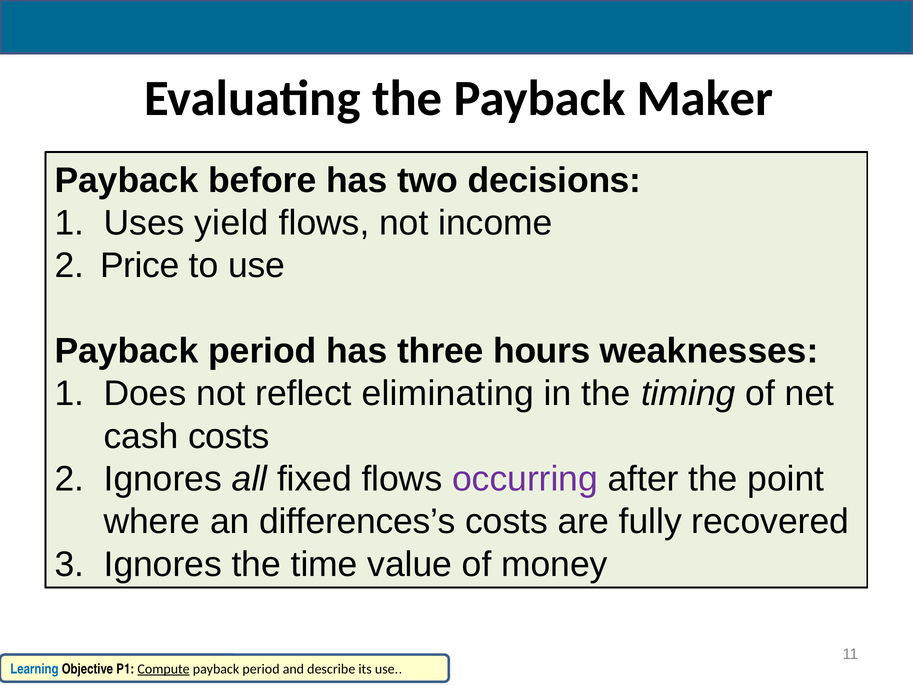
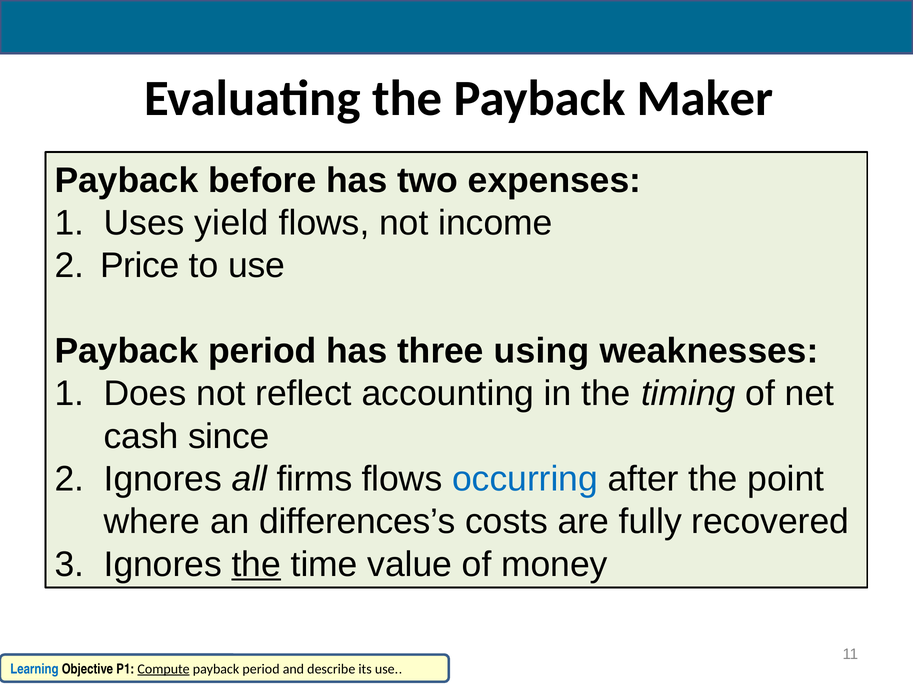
decisions: decisions -> expenses
hours: hours -> using
eliminating: eliminating -> accounting
cash costs: costs -> since
fixed: fixed -> firms
occurring colour: purple -> blue
the at (256, 564) underline: none -> present
